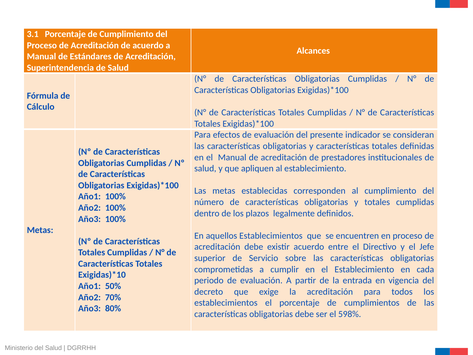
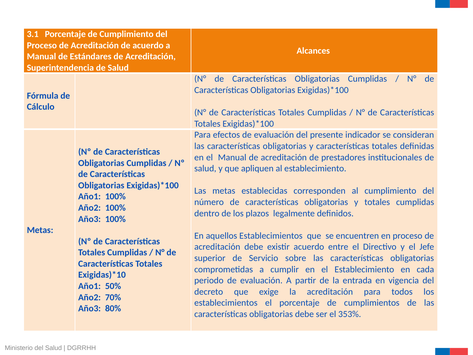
598%: 598% -> 353%
